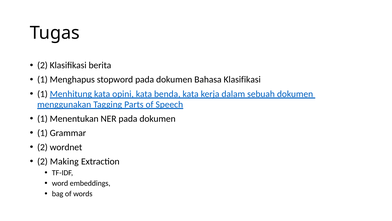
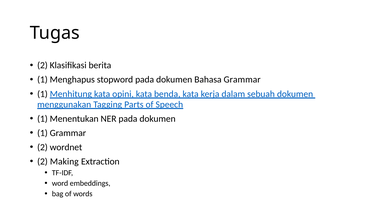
Bahasa Klasifikasi: Klasifikasi -> Grammar
